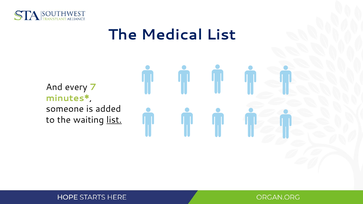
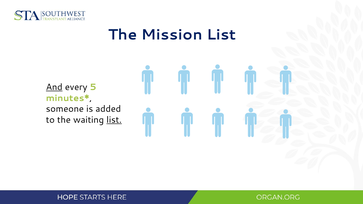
Medical: Medical -> Mission
And underline: none -> present
7: 7 -> 5
